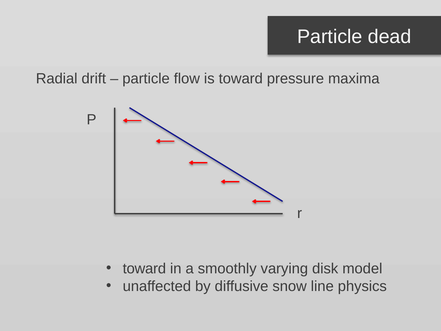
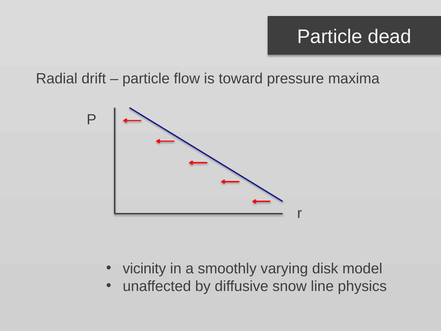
toward at (144, 268): toward -> vicinity
